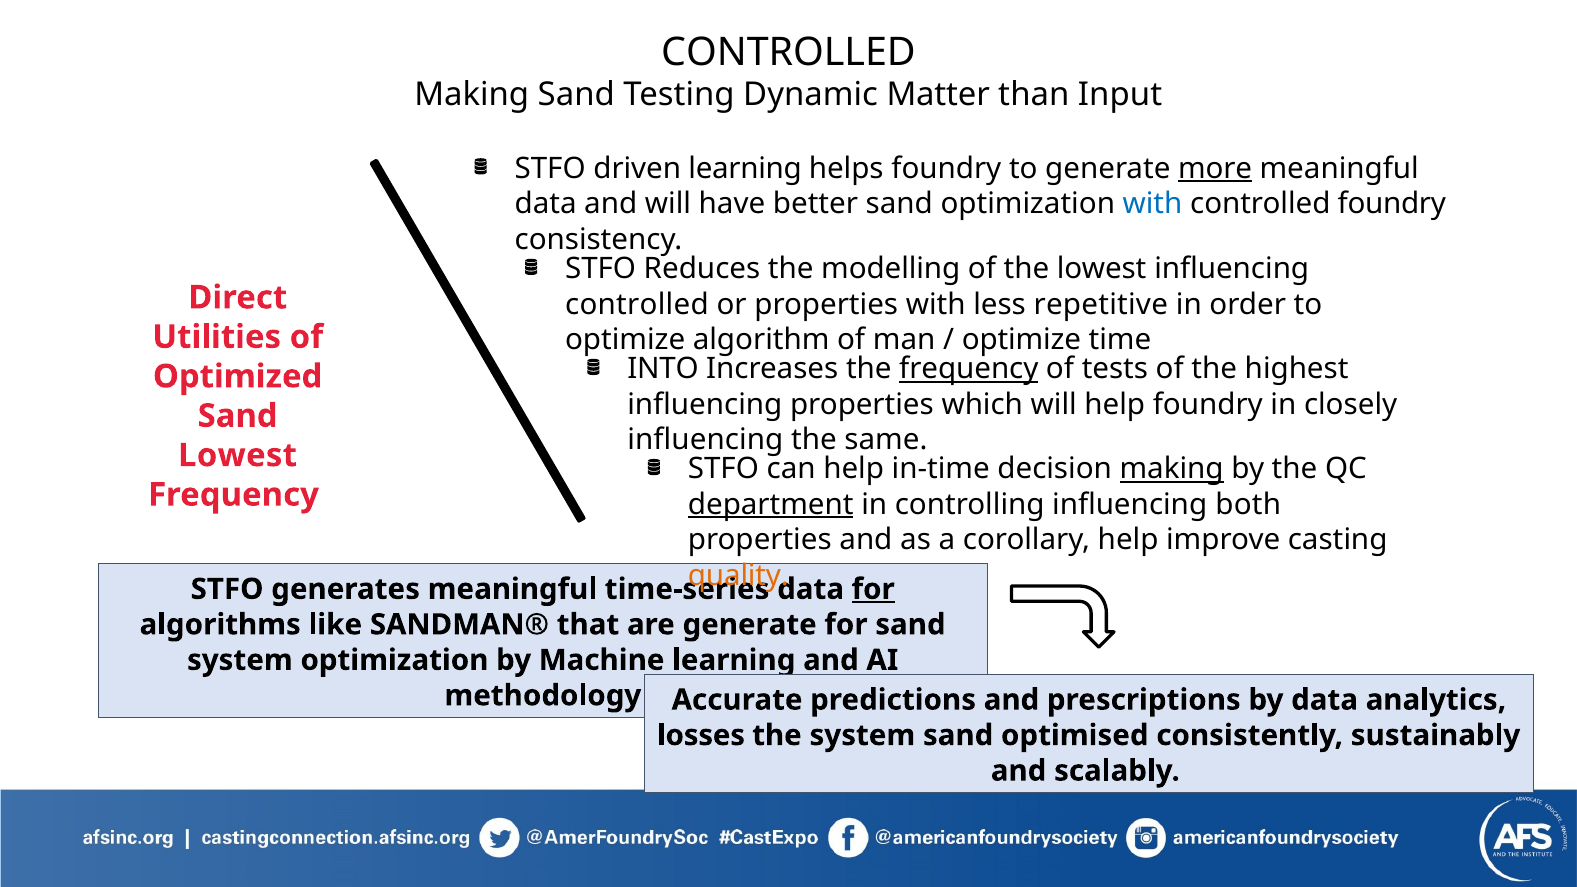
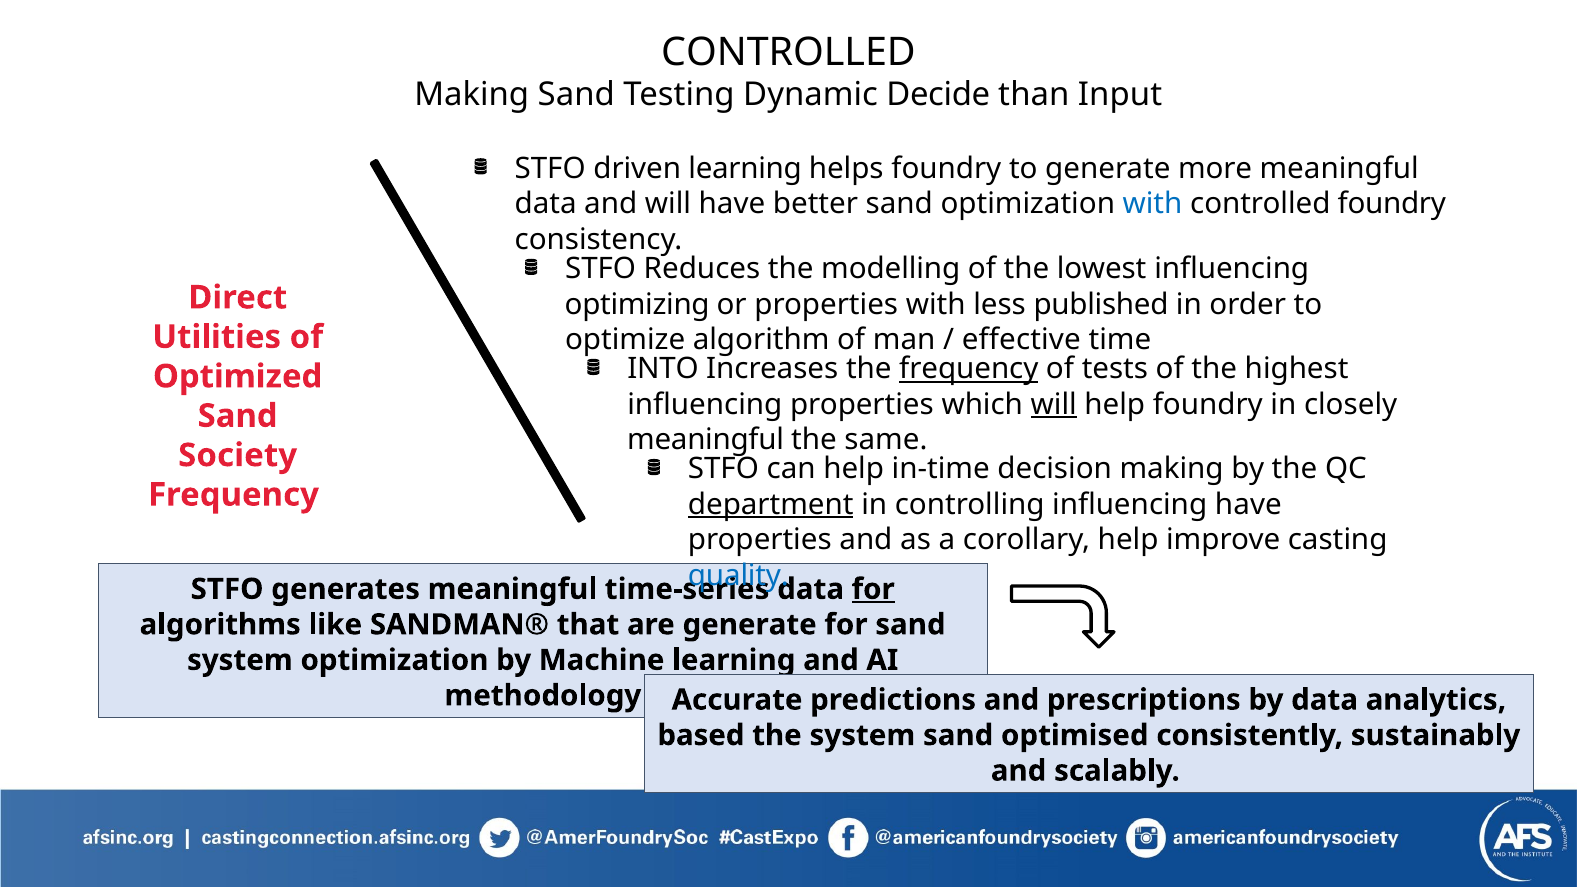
Matter: Matter -> Decide
more underline: present -> none
controlled at (637, 304): controlled -> optimizing
repetitive: repetitive -> published
optimize at (1021, 340): optimize -> effective
will at (1054, 404) underline: none -> present
influencing at (705, 440): influencing -> meaningful
Lowest at (238, 455): Lowest -> Society
making at (1172, 469) underline: present -> none
influencing both: both -> have
quality colour: orange -> blue
losses: losses -> based
